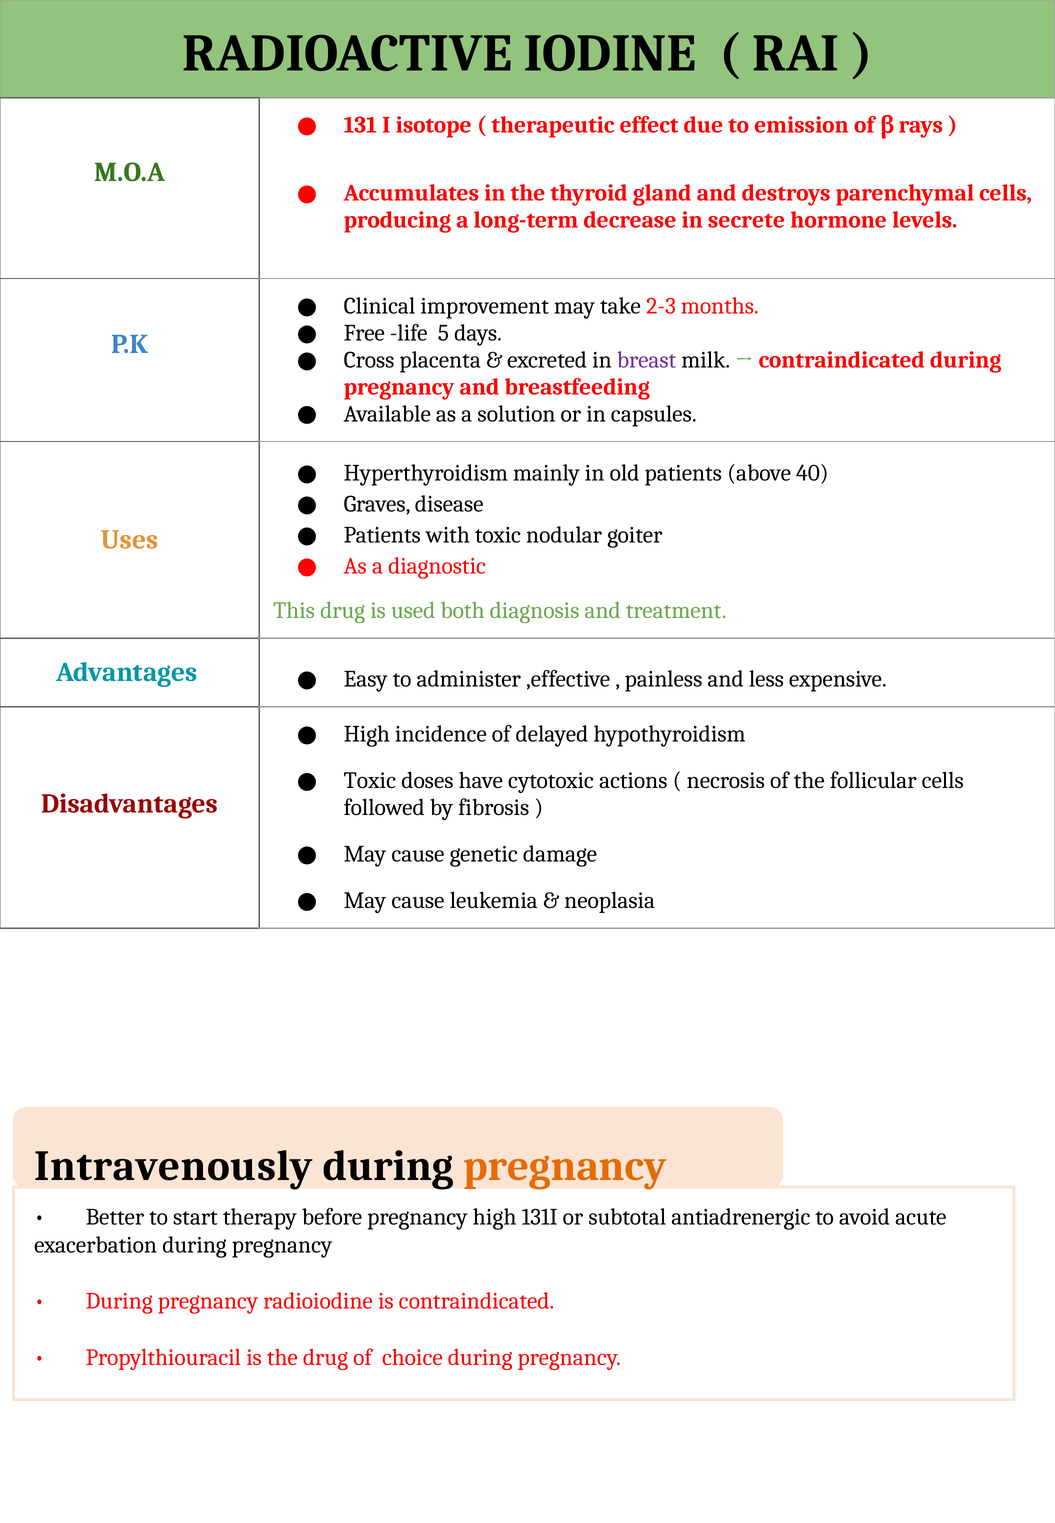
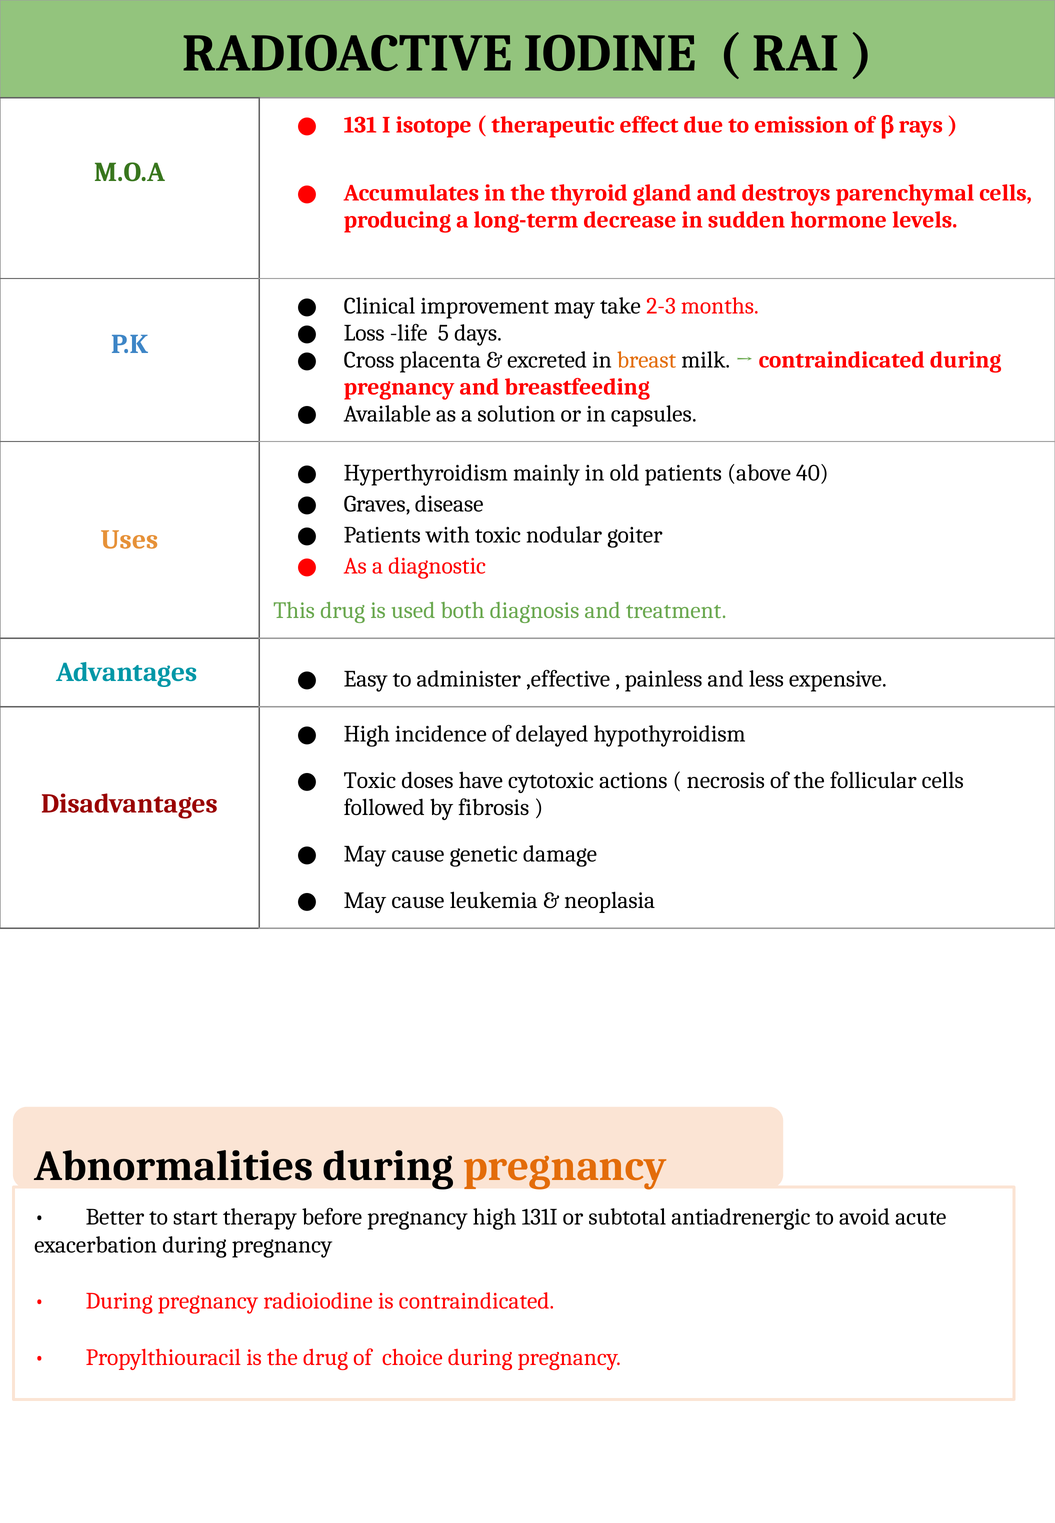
secrete: secrete -> sudden
Free: Free -> Loss
breast colour: purple -> orange
Intravenously: Intravenously -> Abnormalities
